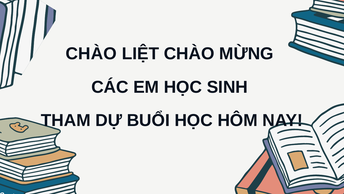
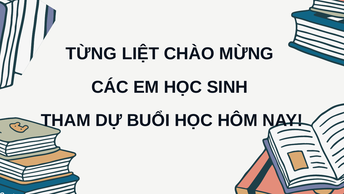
CHÀO at (91, 54): CHÀO -> TỪNG
